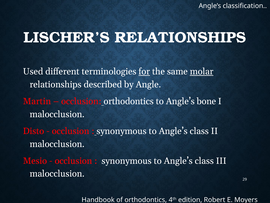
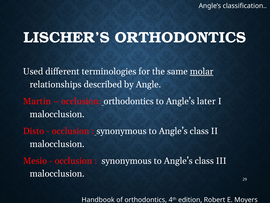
LISCHER’S RELATIONSHIPS: RELATIONSHIPS -> ORTHODONTICS
for underline: present -> none
bone: bone -> later
